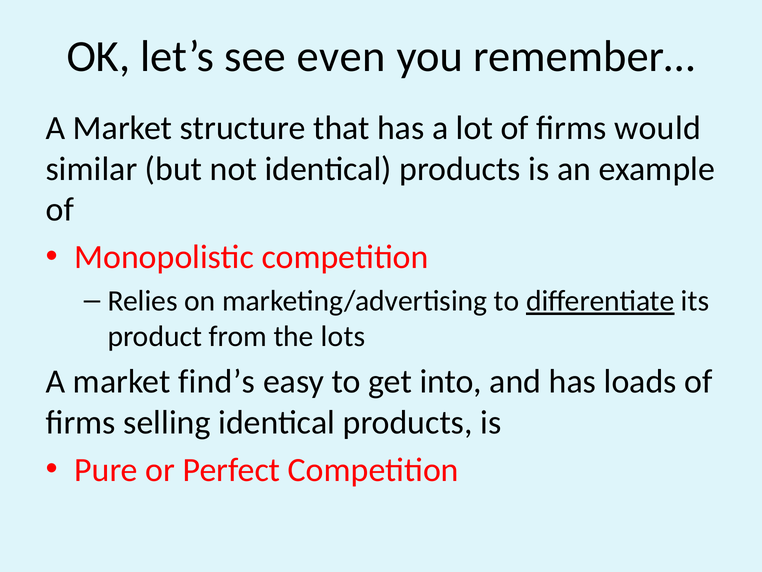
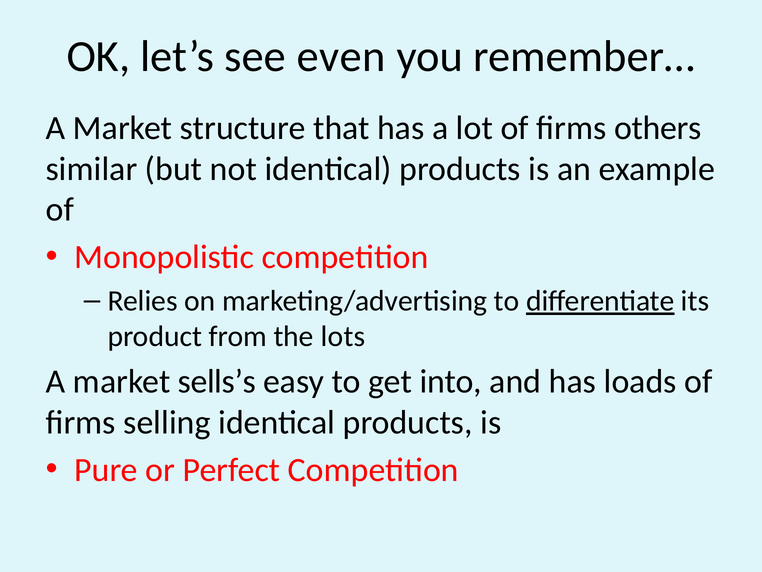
would: would -> others
find’s: find’s -> sells’s
